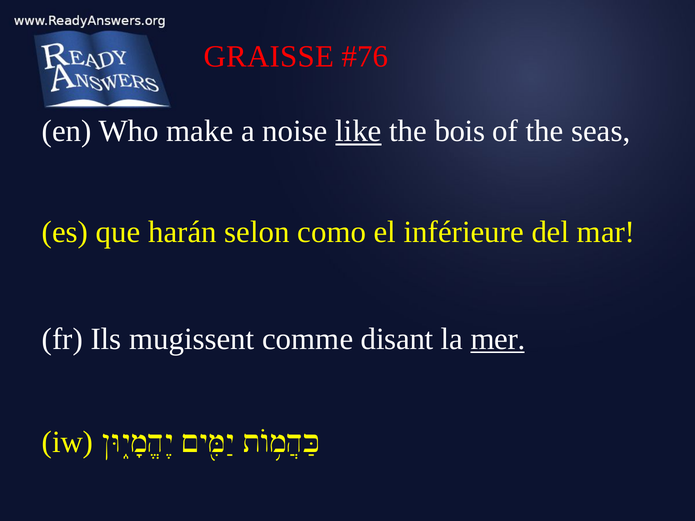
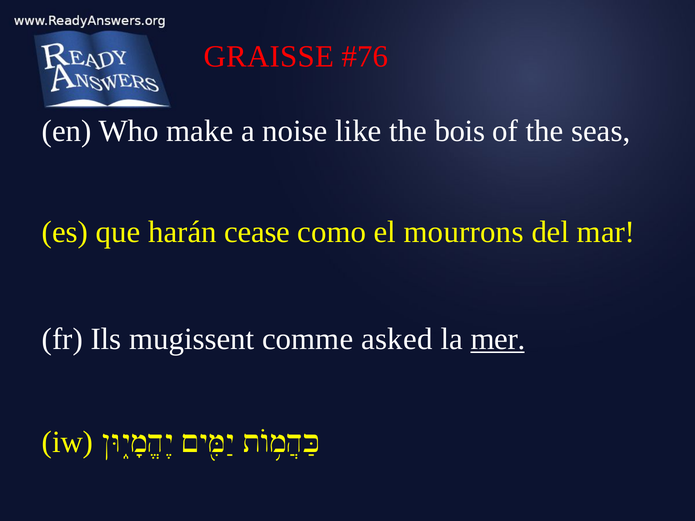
like underline: present -> none
selon: selon -> cease
inférieure: inférieure -> mourrons
disant: disant -> asked
